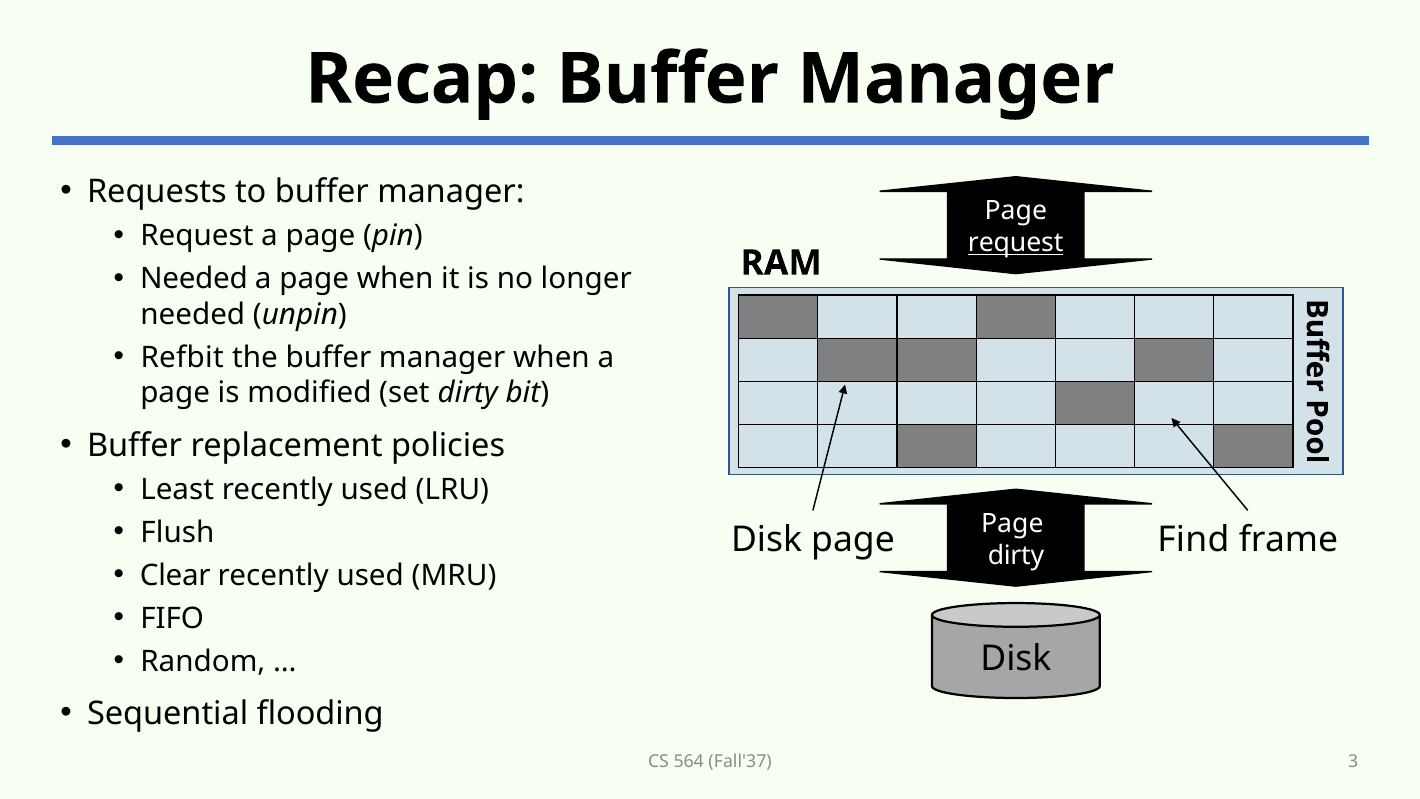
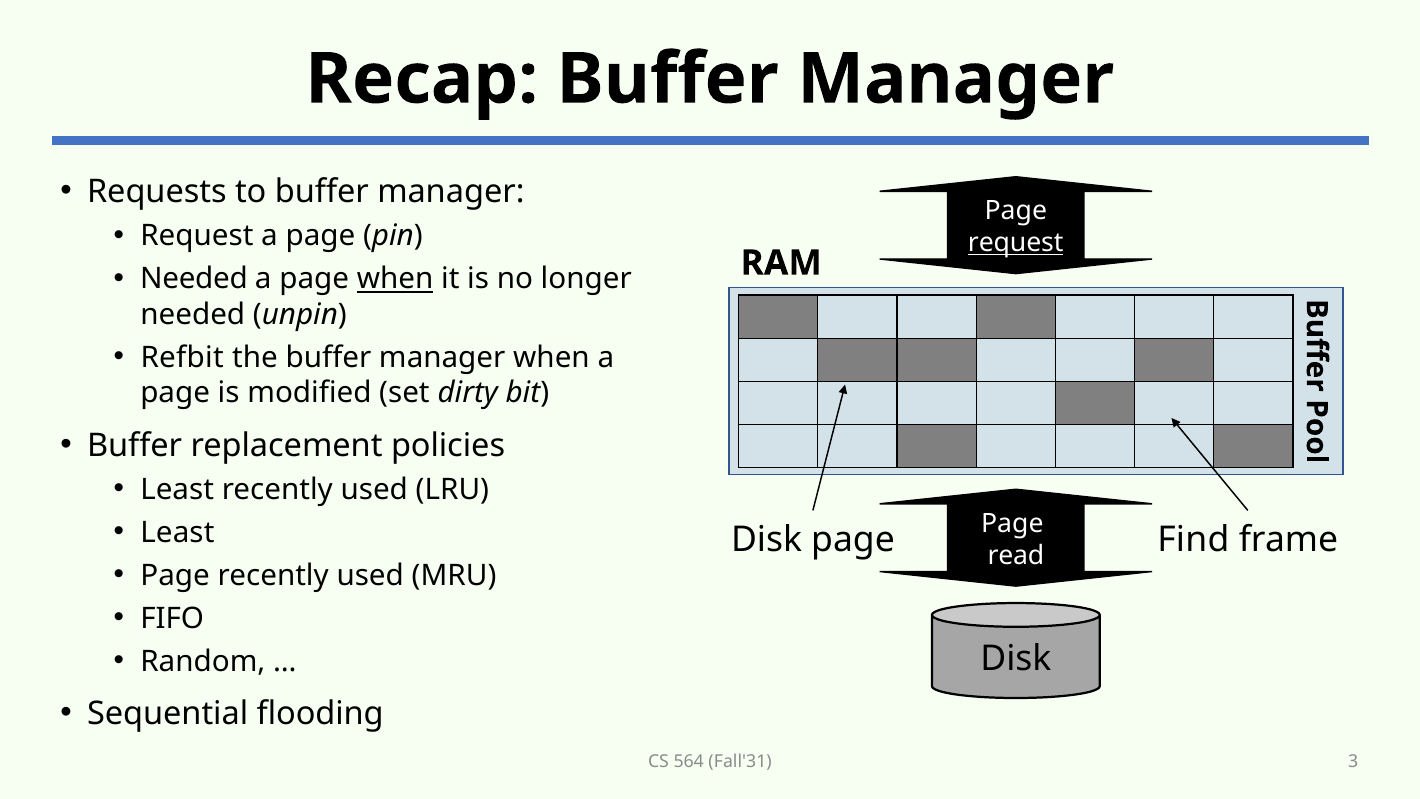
when at (395, 279) underline: none -> present
Flush at (177, 533): Flush -> Least
dirty at (1016, 555): dirty -> read
Clear at (175, 575): Clear -> Page
Fall'37: Fall'37 -> Fall'31
